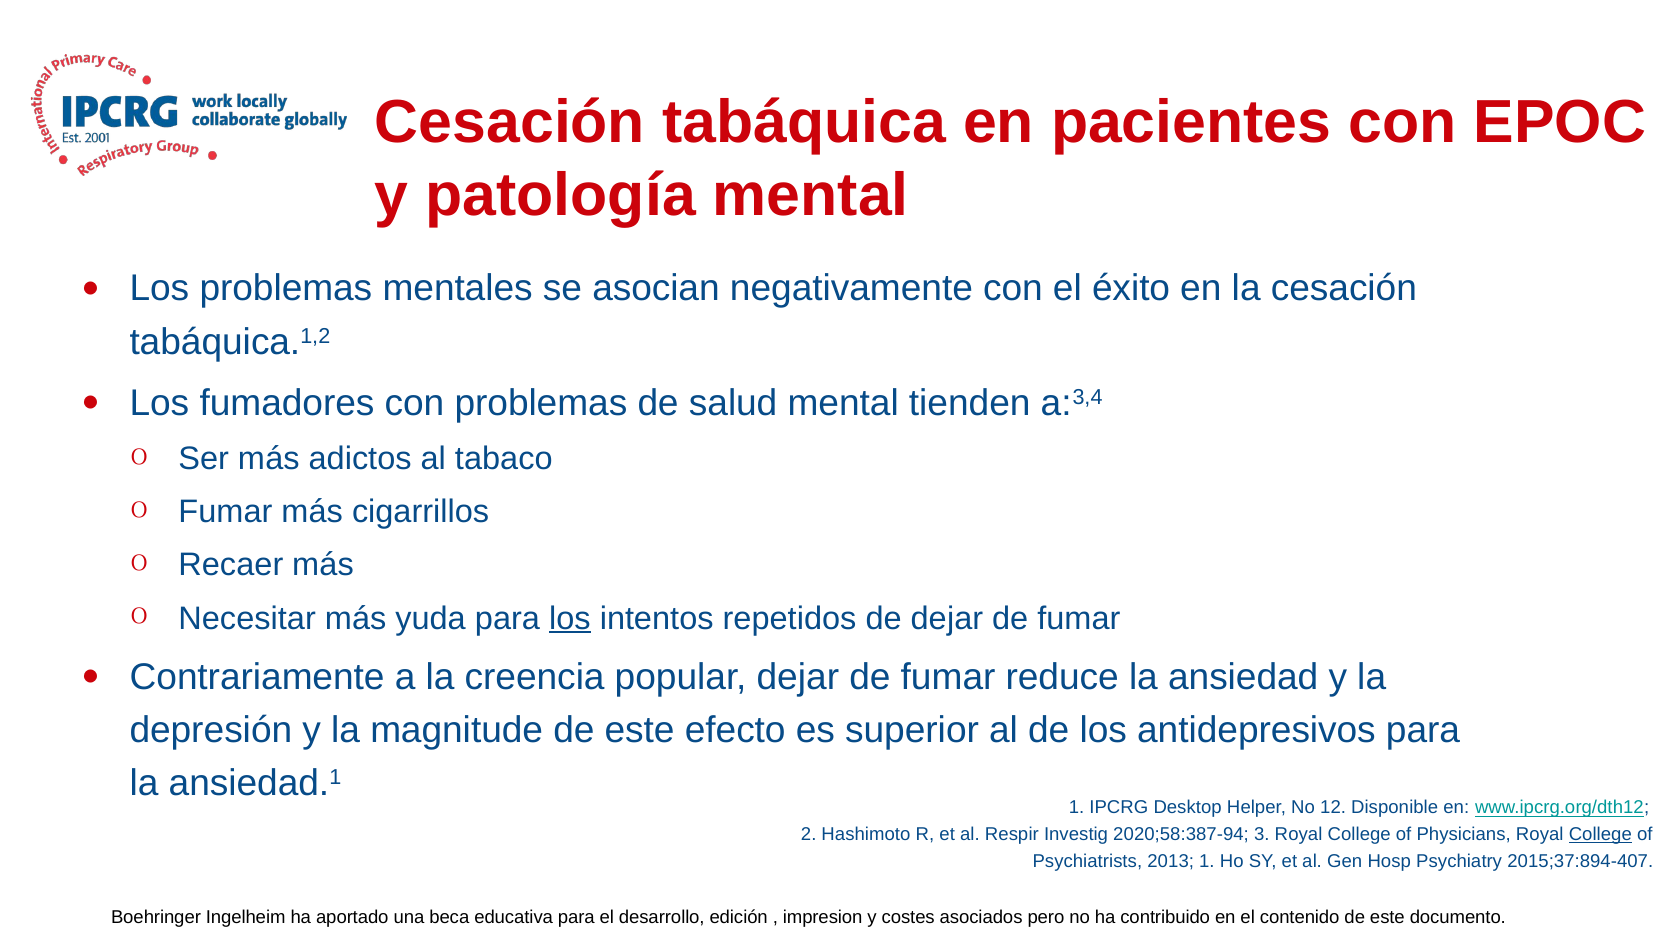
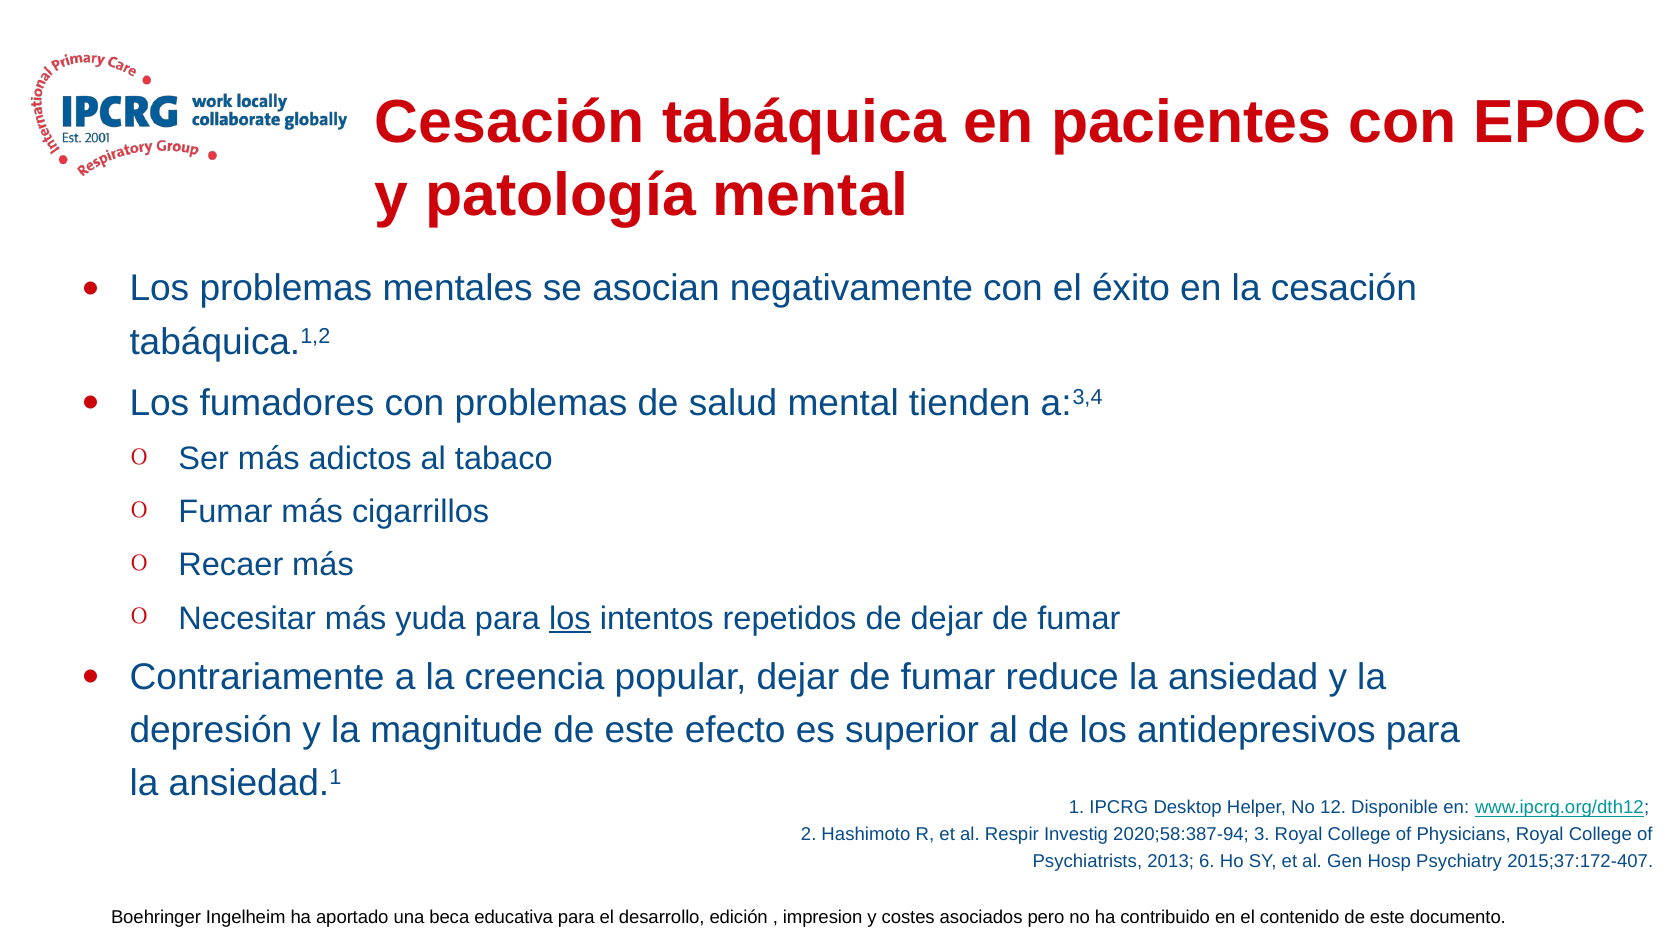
College at (1600, 834) underline: present -> none
2013 1: 1 -> 6
2015;37:894-407: 2015;37:894-407 -> 2015;37:172-407
